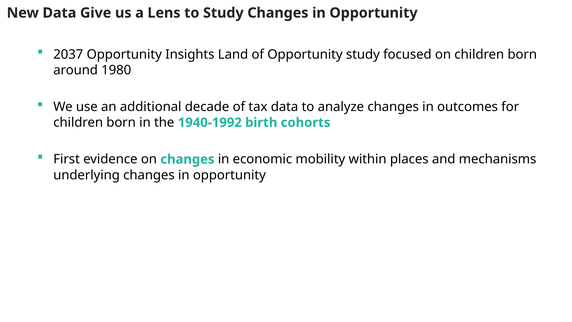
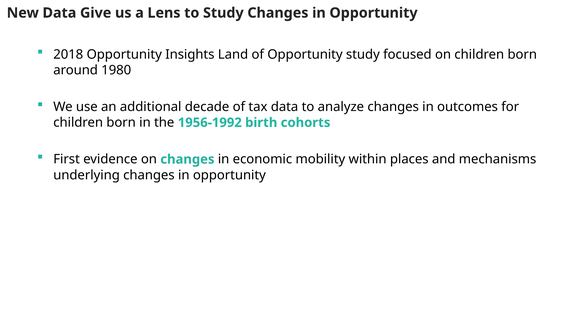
2037: 2037 -> 2018
1940-1992: 1940-1992 -> 1956-1992
